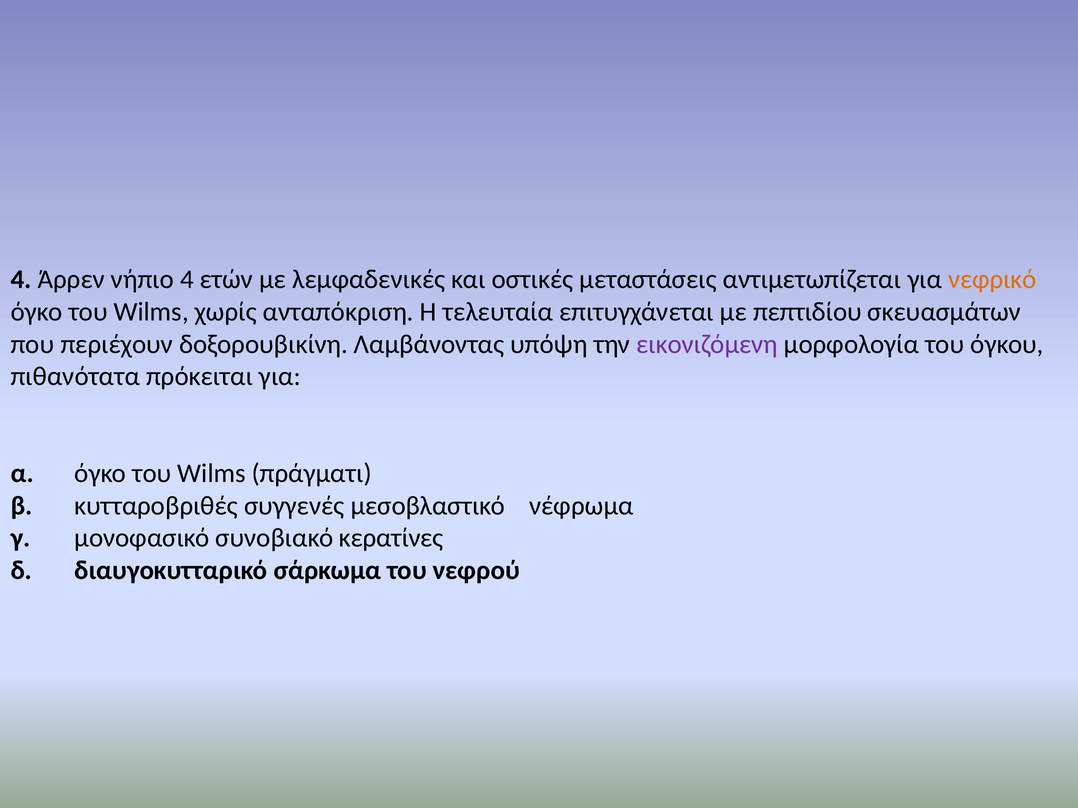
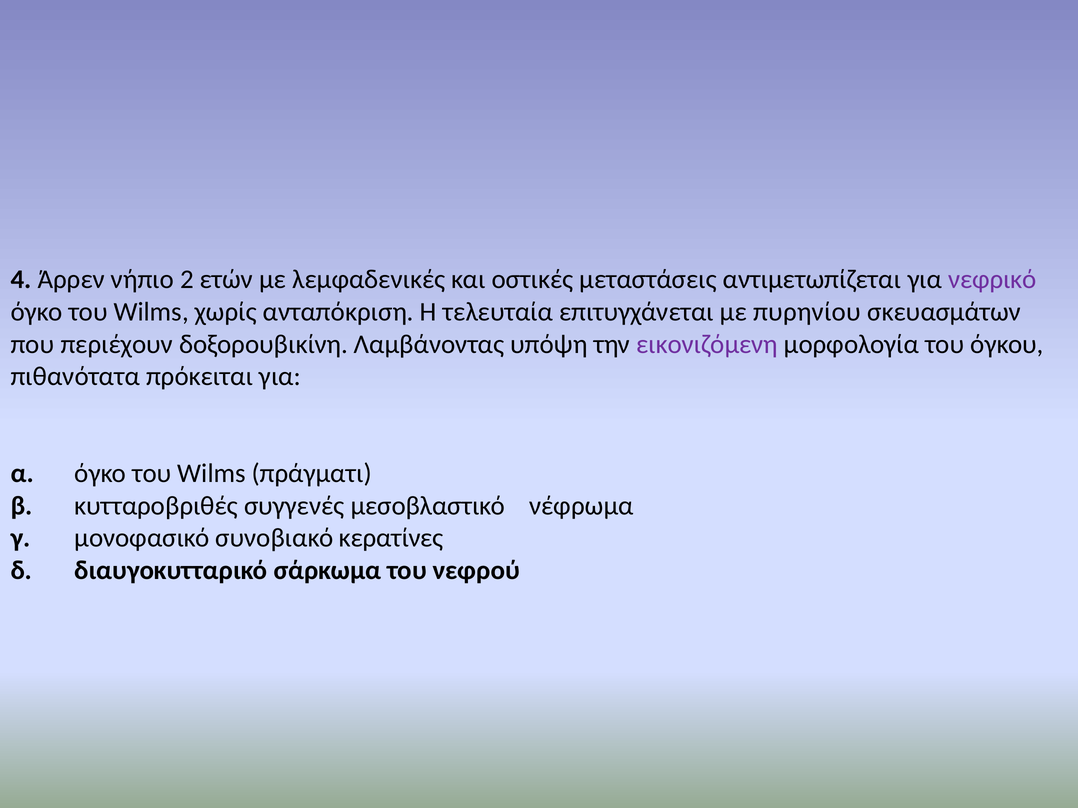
νήπιο 4: 4 -> 2
νεφρικό colour: orange -> purple
πεπτιδίου: πεπτιδίου -> πυρηνίου
